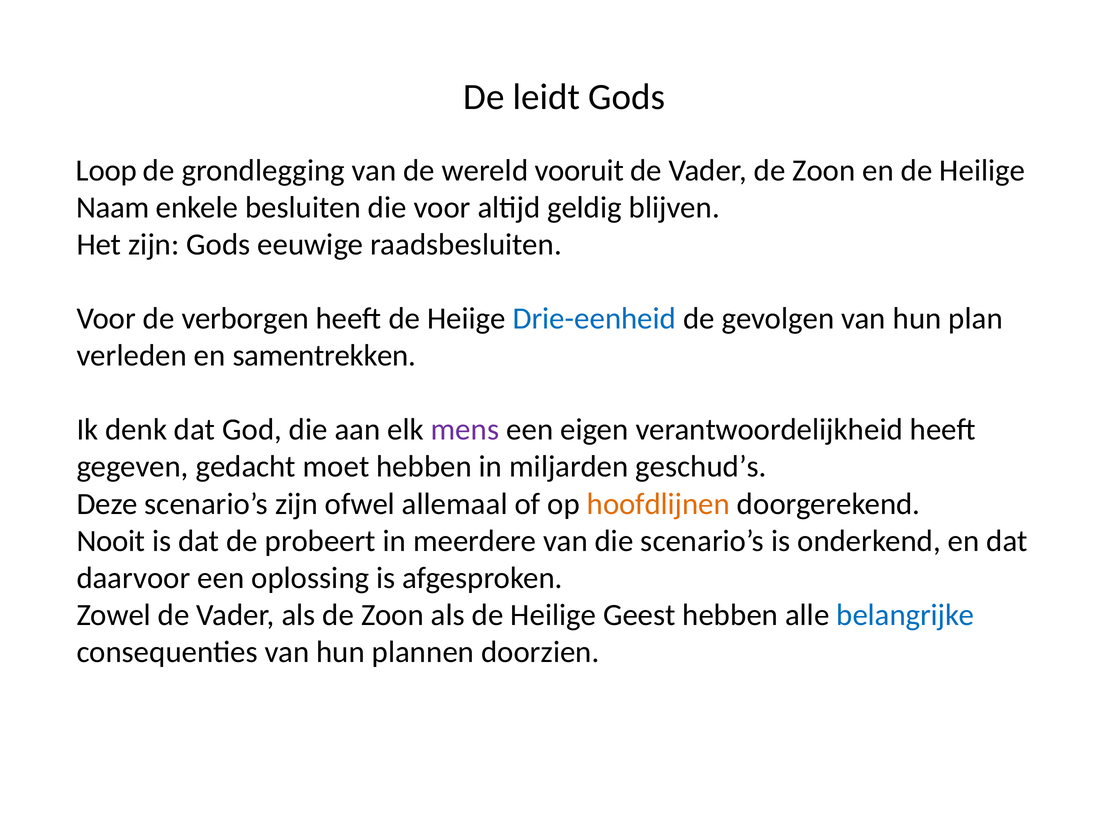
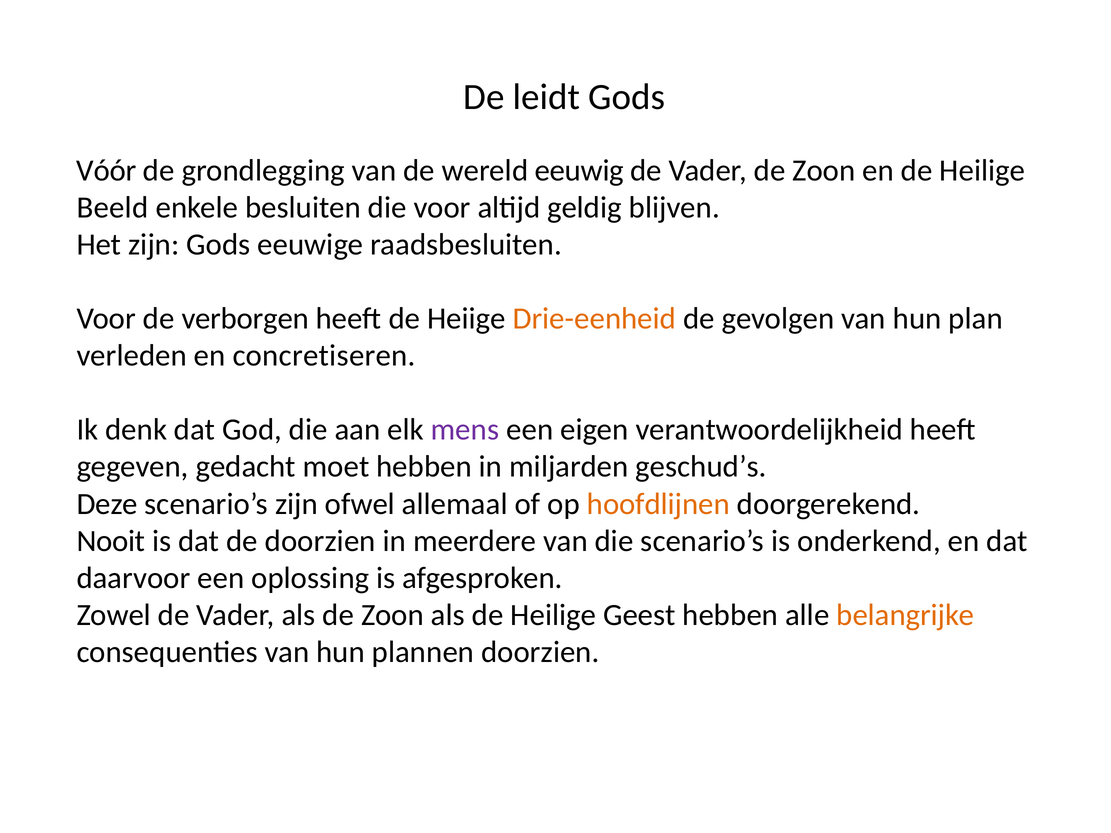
Loop: Loop -> Vóór
vooruit: vooruit -> eeuwig
Naam: Naam -> Beeld
Drie-eenheid colour: blue -> orange
samentrekken: samentrekken -> concretiseren
de probeert: probeert -> doorzien
belangrijke colour: blue -> orange
